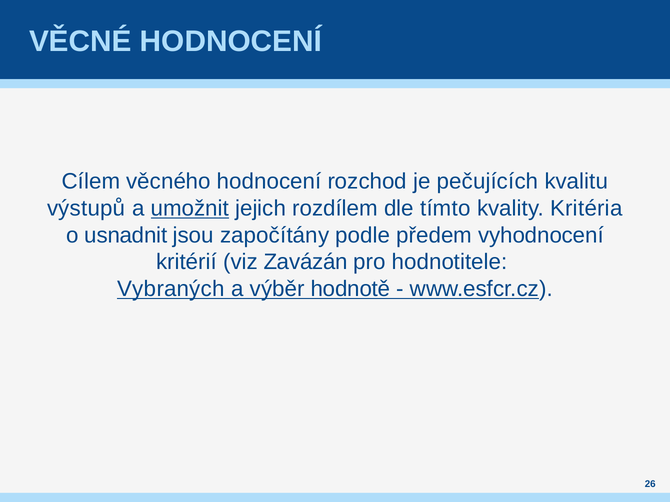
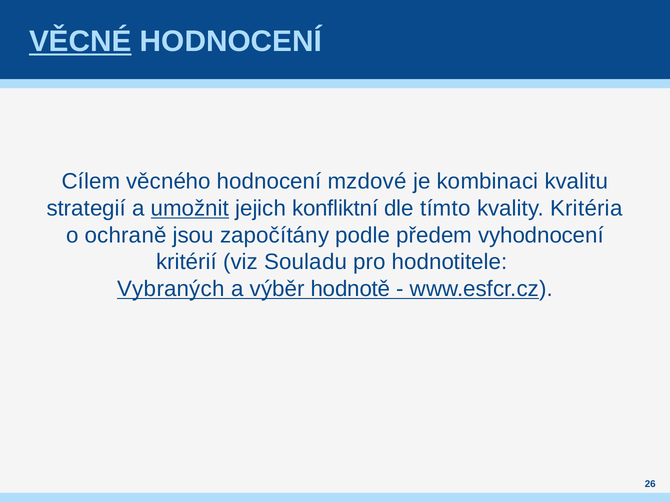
VĚCNÉ underline: none -> present
rozchod: rozchod -> mzdové
pečujících: pečujících -> kombinaci
výstupů: výstupů -> strategií
rozdílem: rozdílem -> konfliktní
usnadnit: usnadnit -> ochraně
Zavázán: Zavázán -> Souladu
